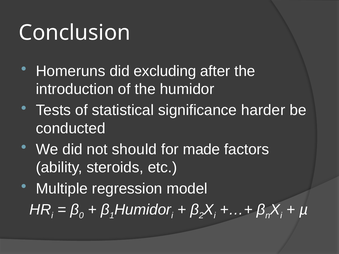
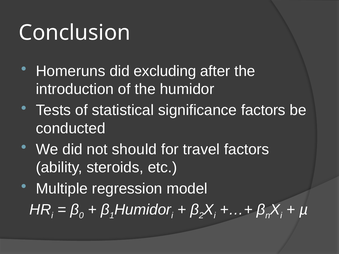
significance harder: harder -> factors
made: made -> travel
